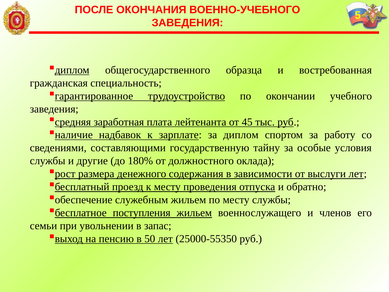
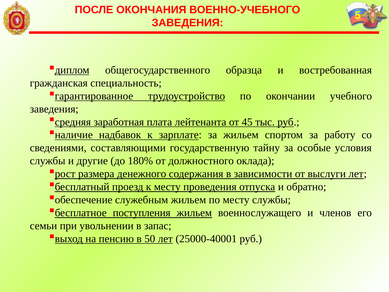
за диплом: диплом -> жильем
25000-55350: 25000-55350 -> 25000-40001
